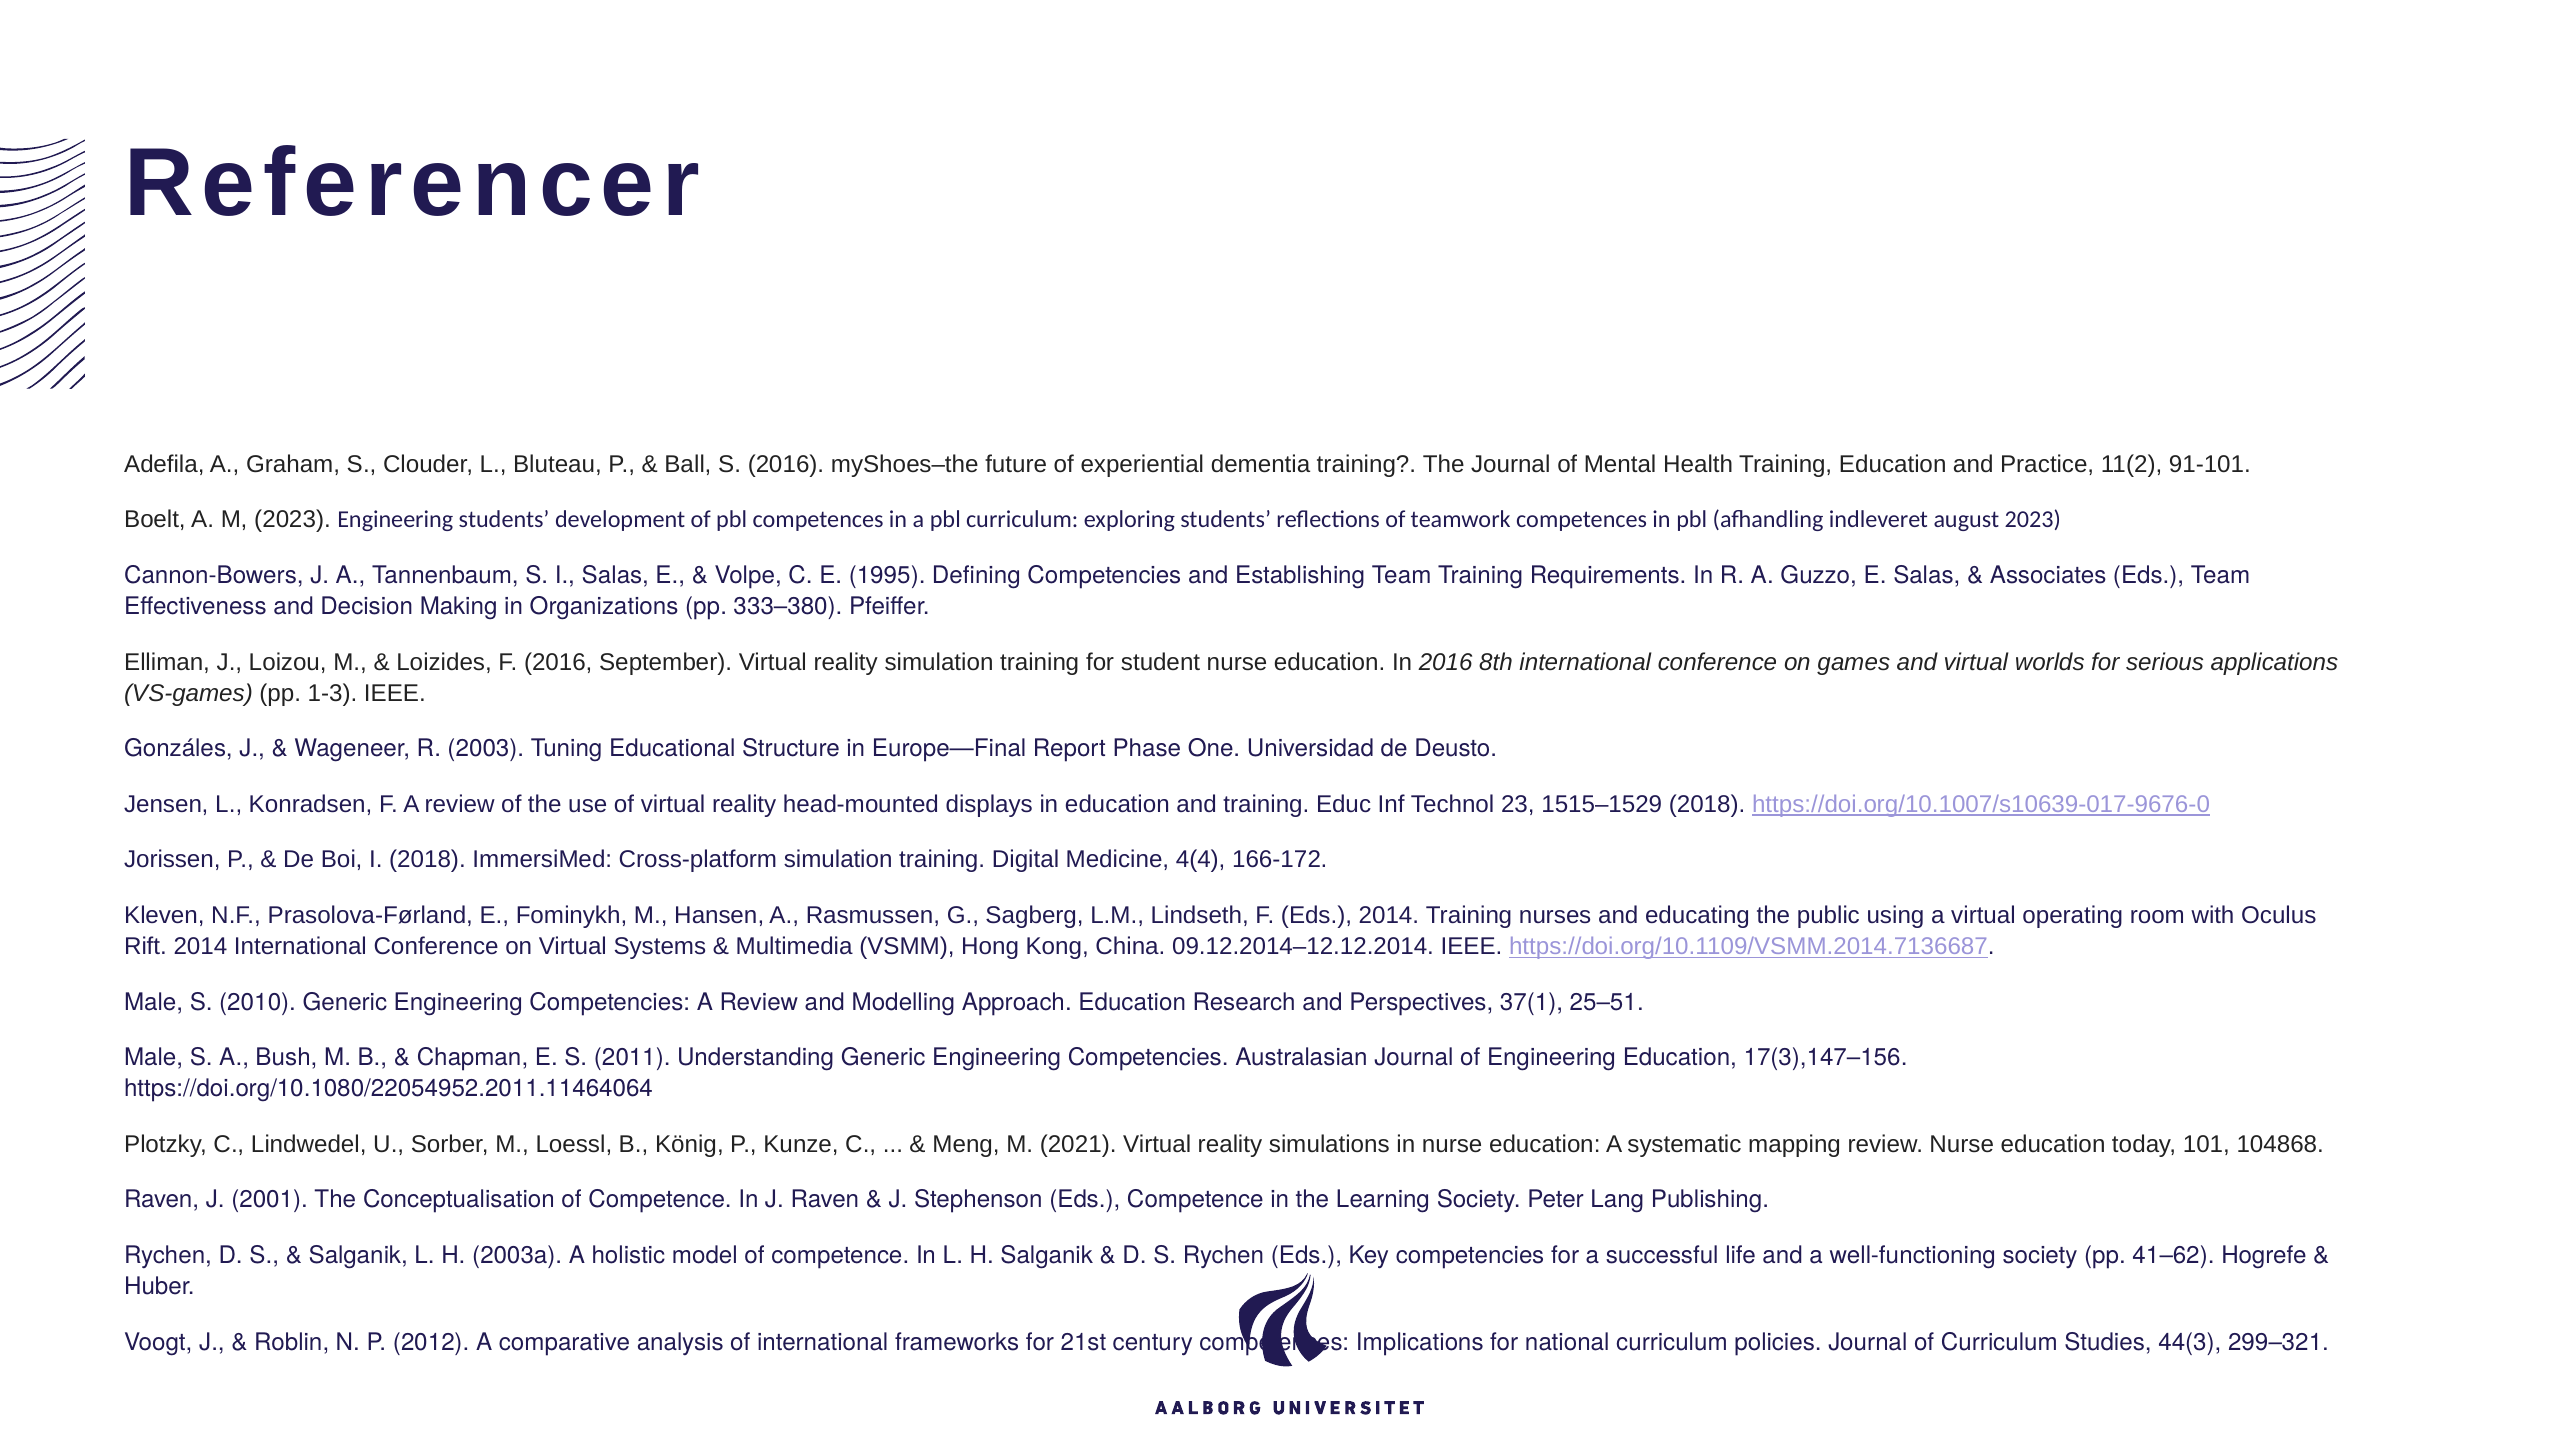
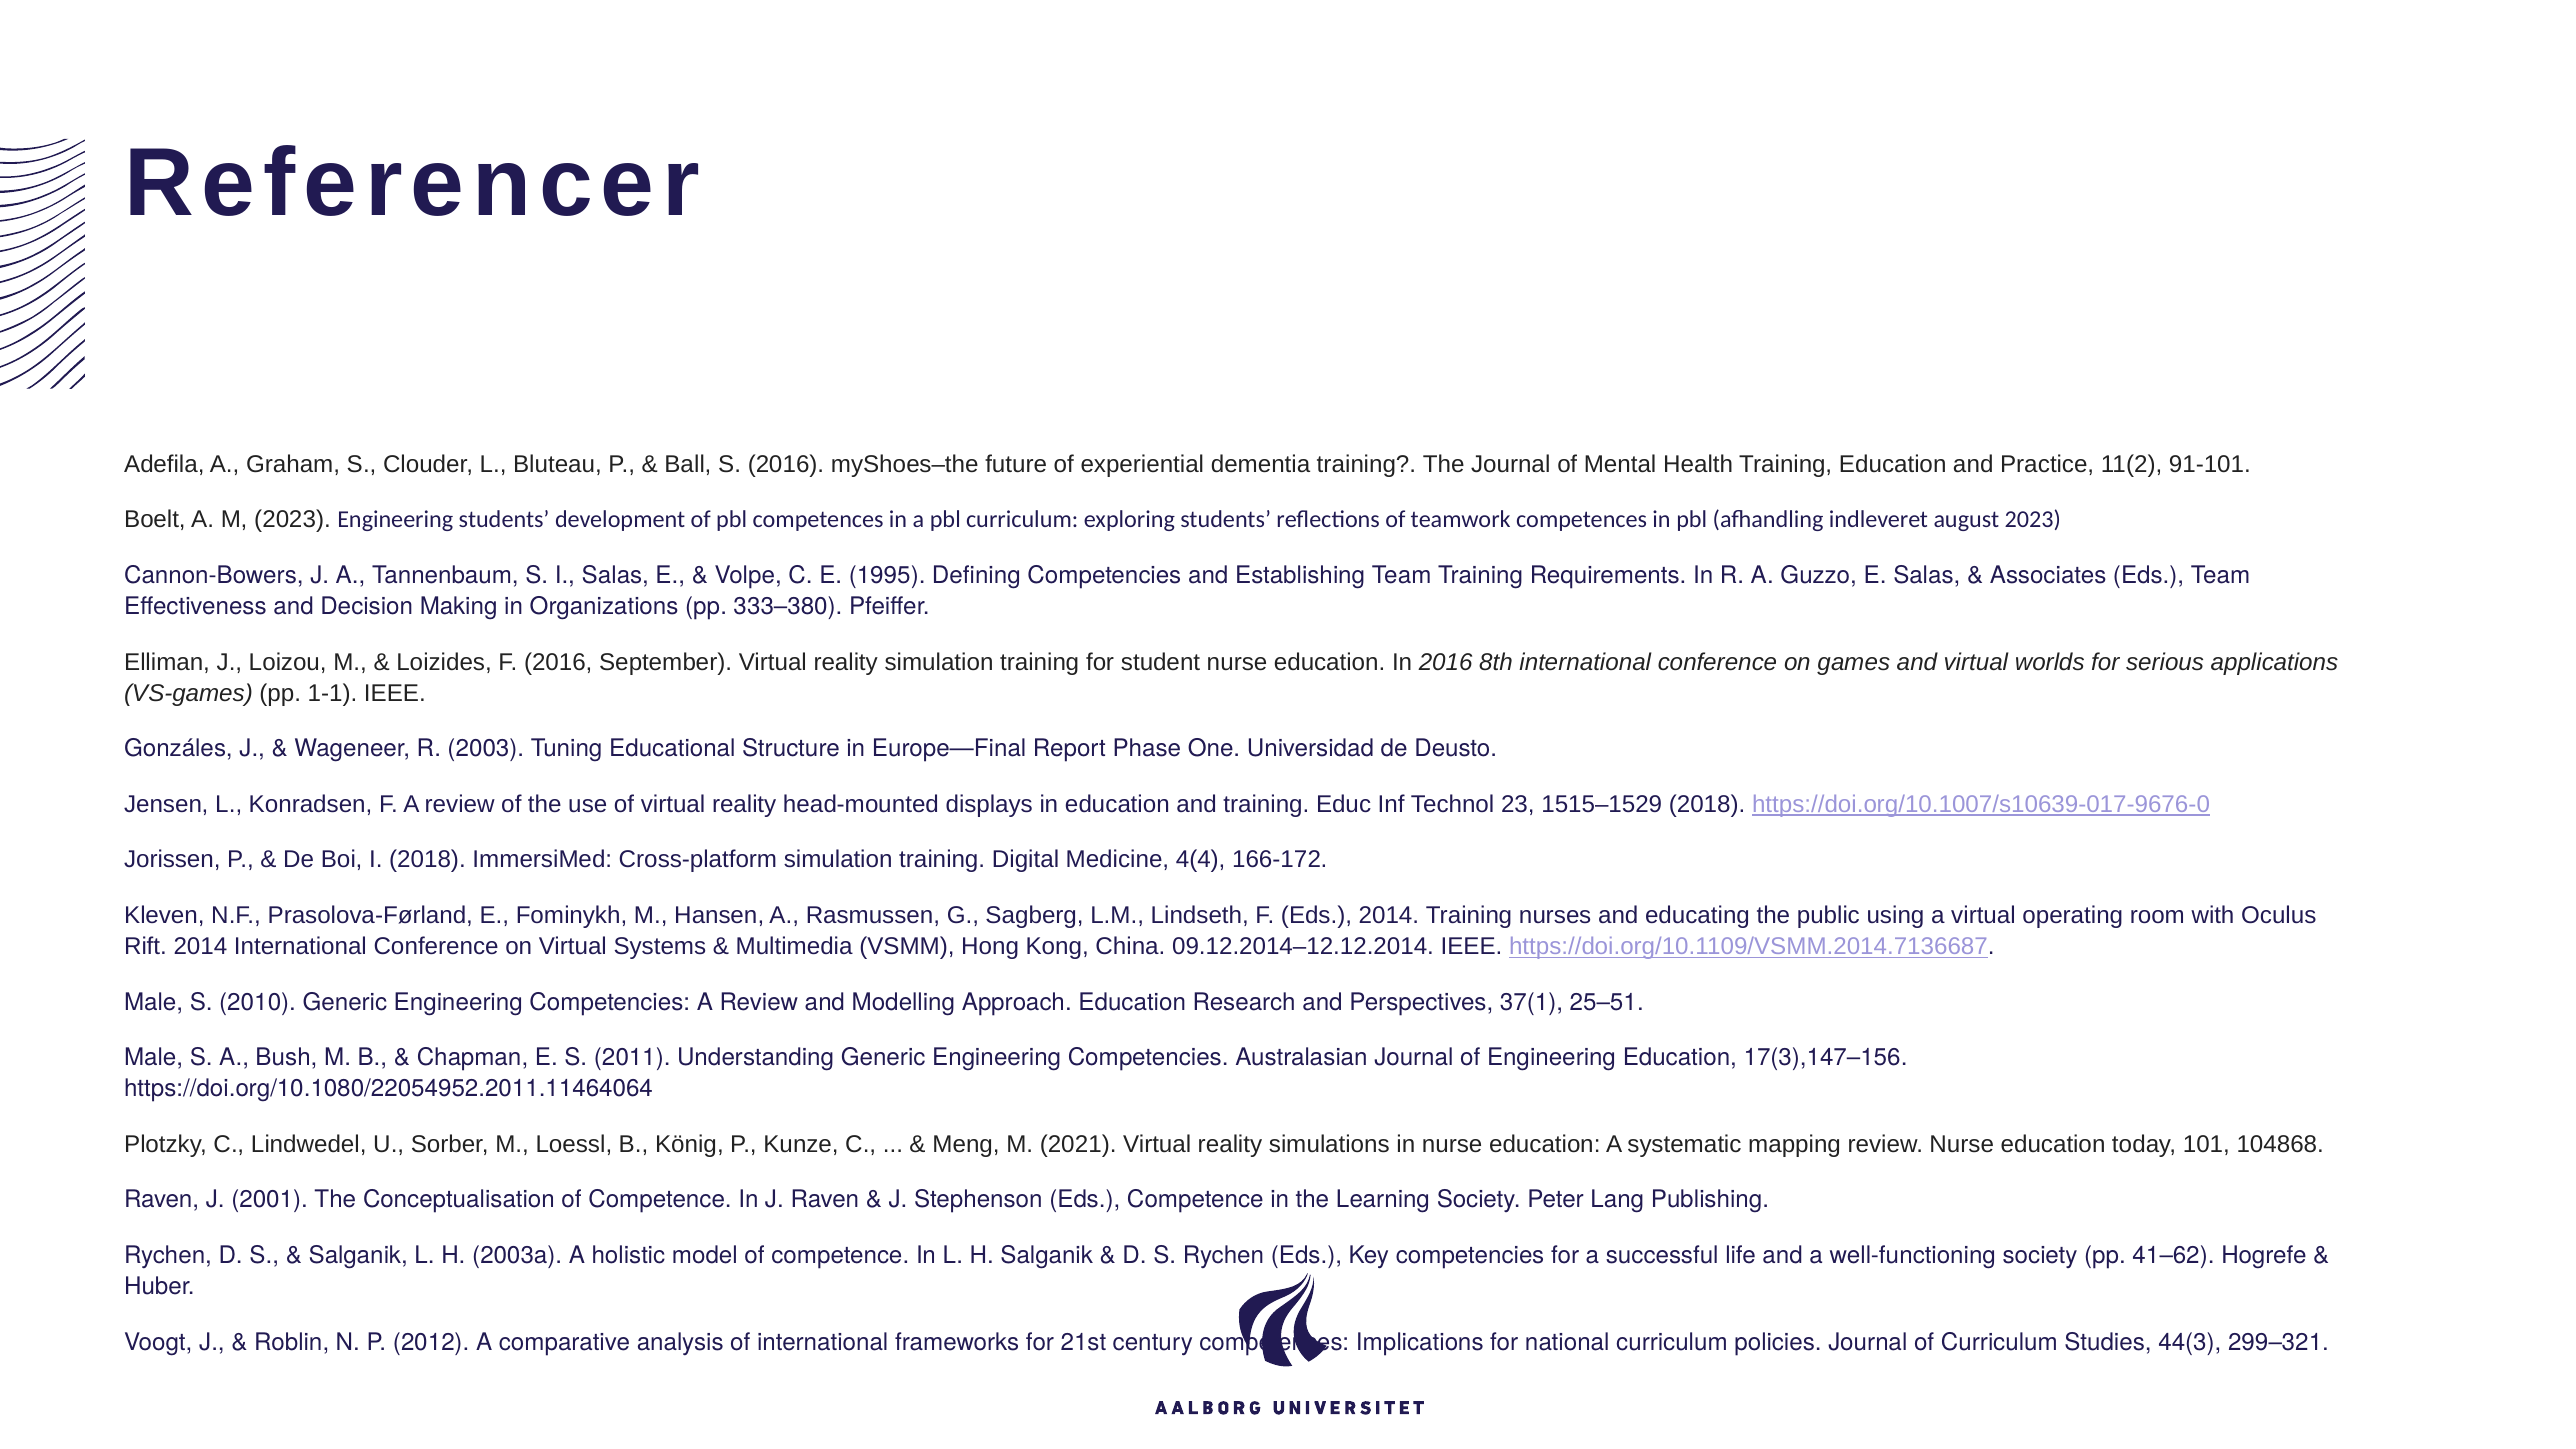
1-3: 1-3 -> 1-1
